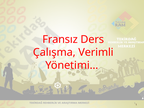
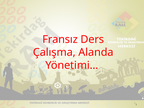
Verimli: Verimli -> Alanda
